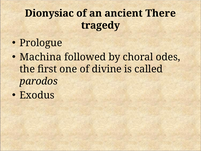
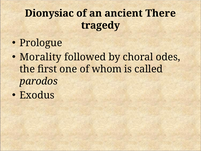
Machina: Machina -> Morality
divine: divine -> whom
